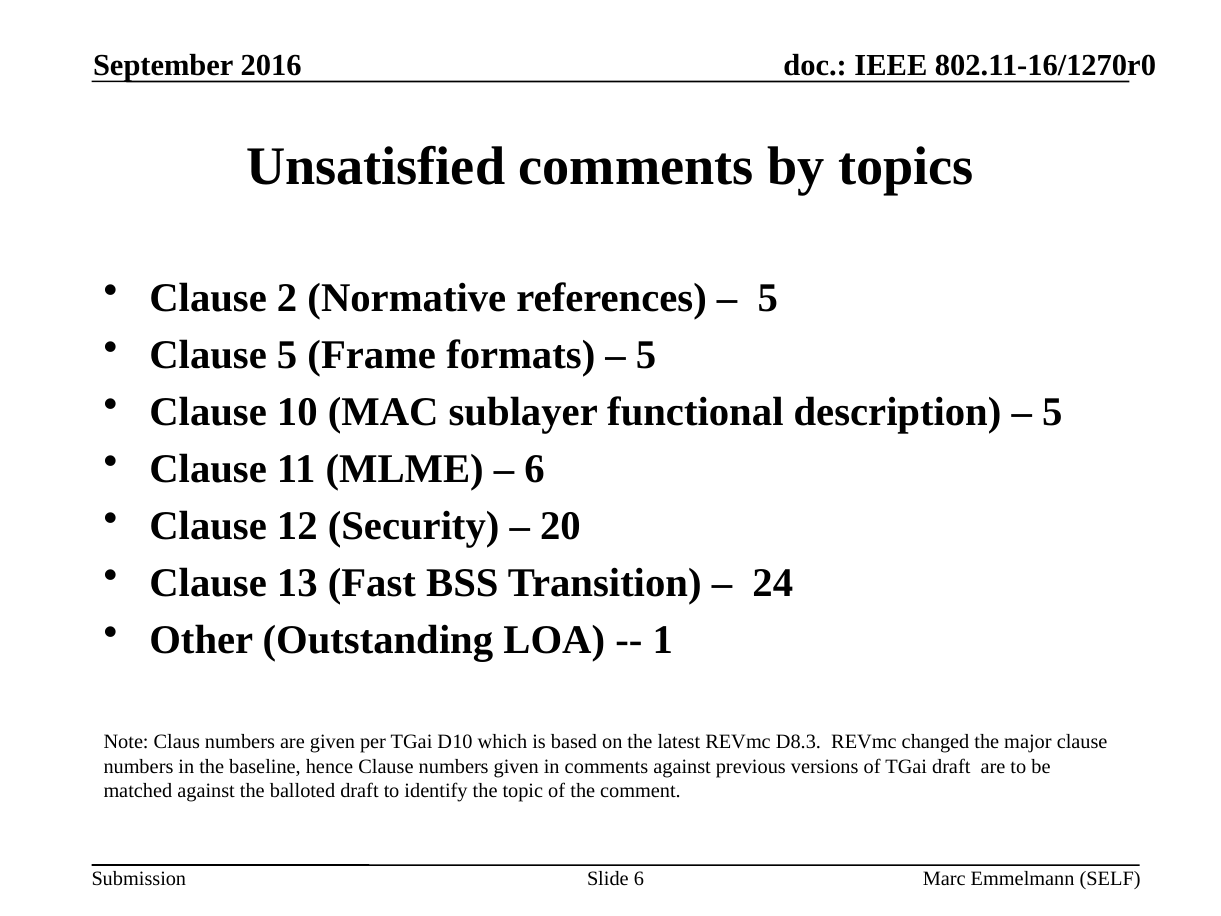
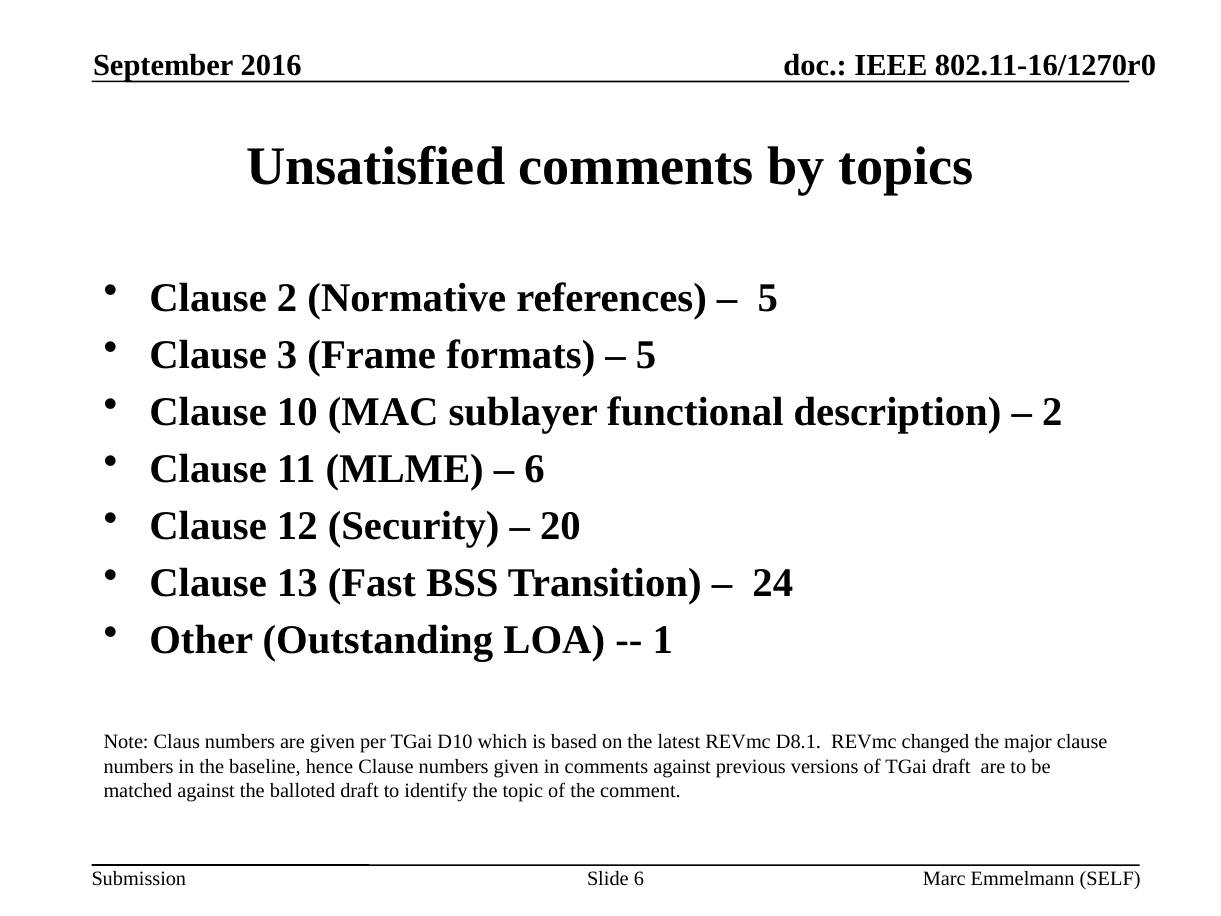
Clause 5: 5 -> 3
5 at (1052, 412): 5 -> 2
D8.3: D8.3 -> D8.1
